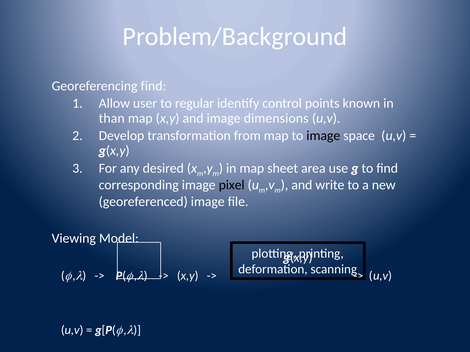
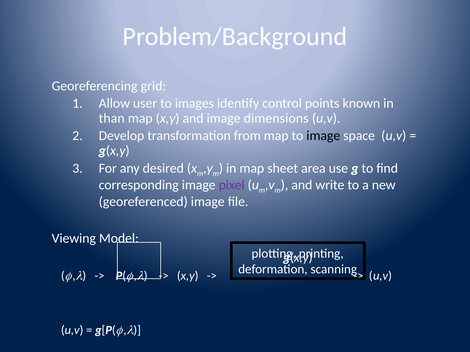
Georeferencing find: find -> grid
regular: regular -> images
pixel colour: black -> purple
